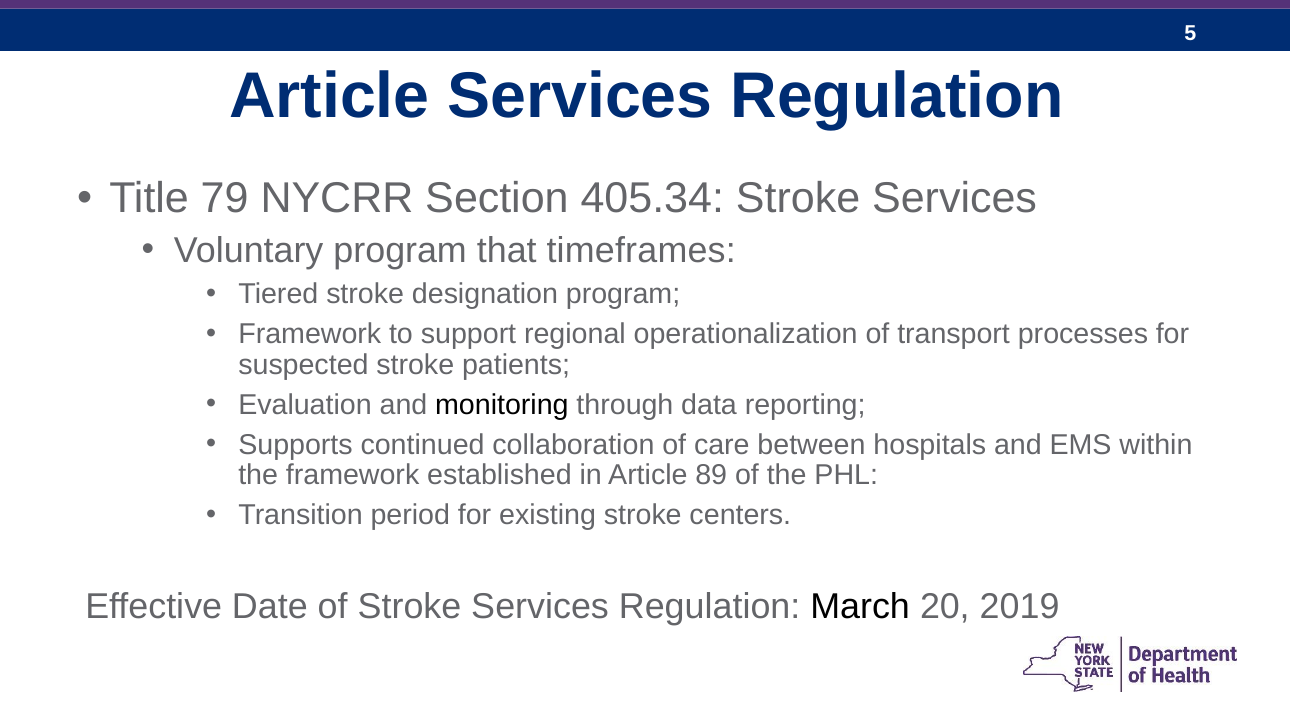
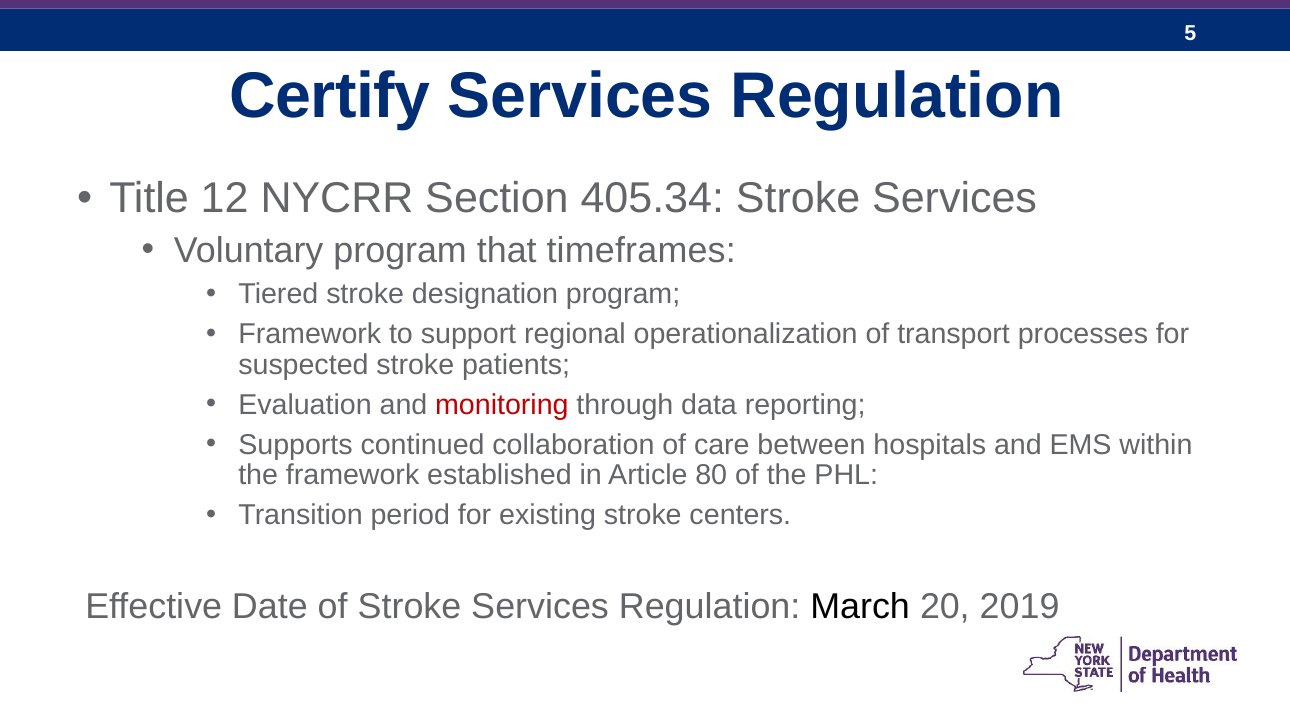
Article at (329, 96): Article -> Certify
79: 79 -> 12
monitoring colour: black -> red
89: 89 -> 80
